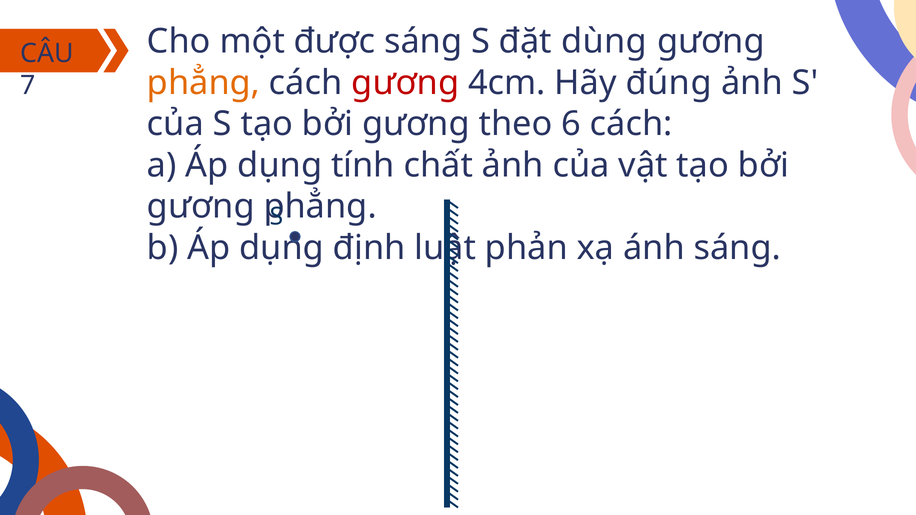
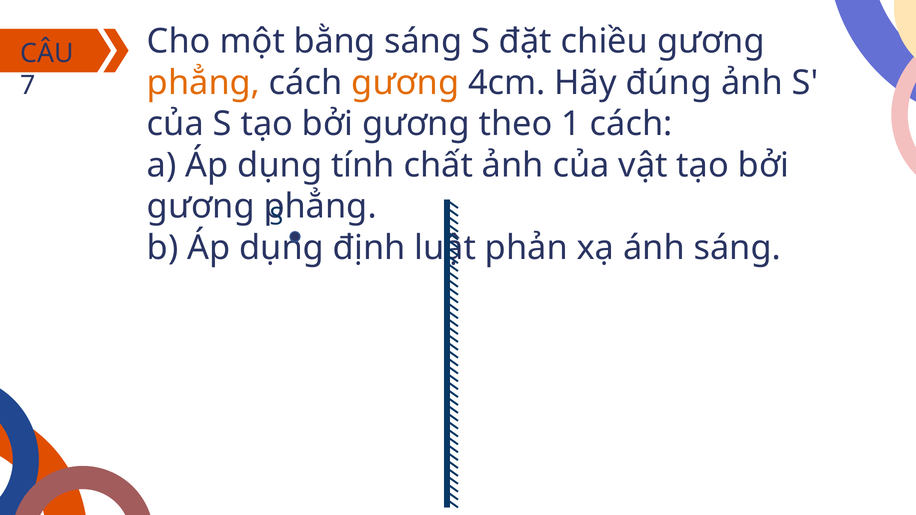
được: được -> bằng
dùng: dùng -> chiều
gương at (405, 83) colour: red -> orange
6: 6 -> 1
